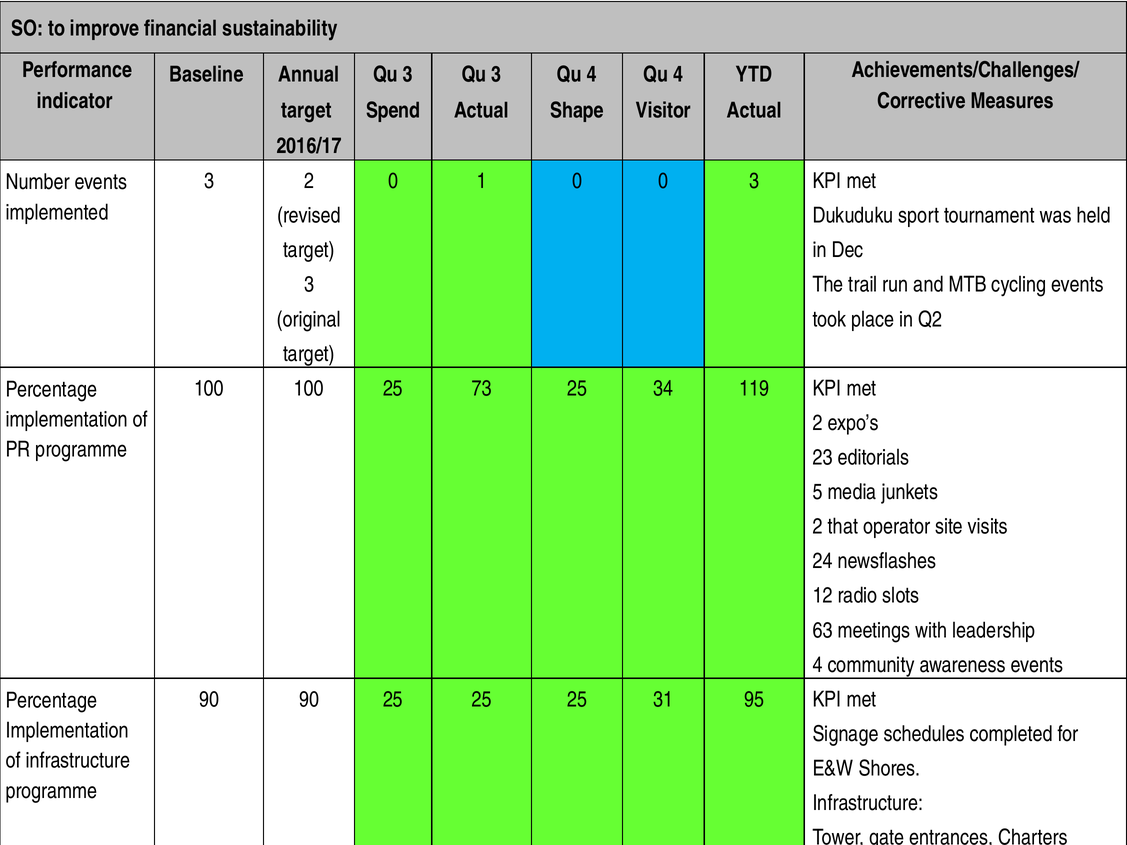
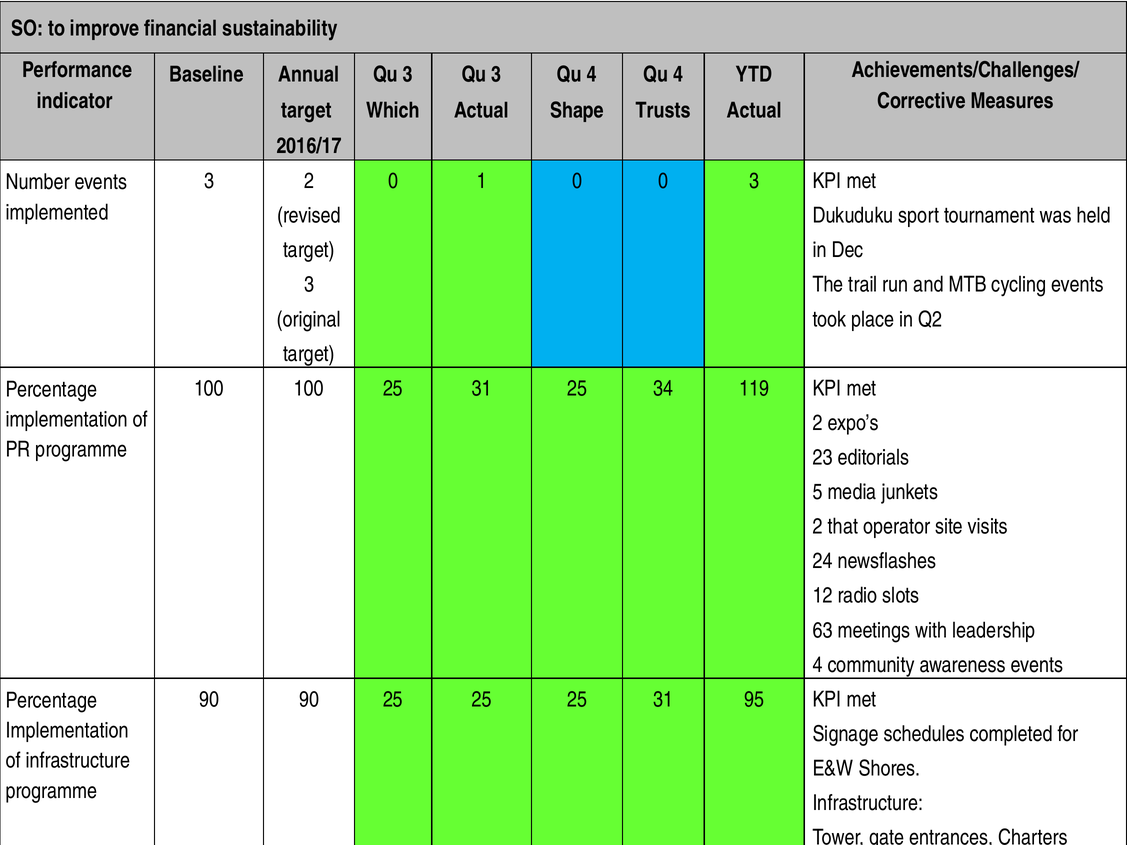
Spend: Spend -> Which
Visitor: Visitor -> Trusts
100 25 73: 73 -> 31
